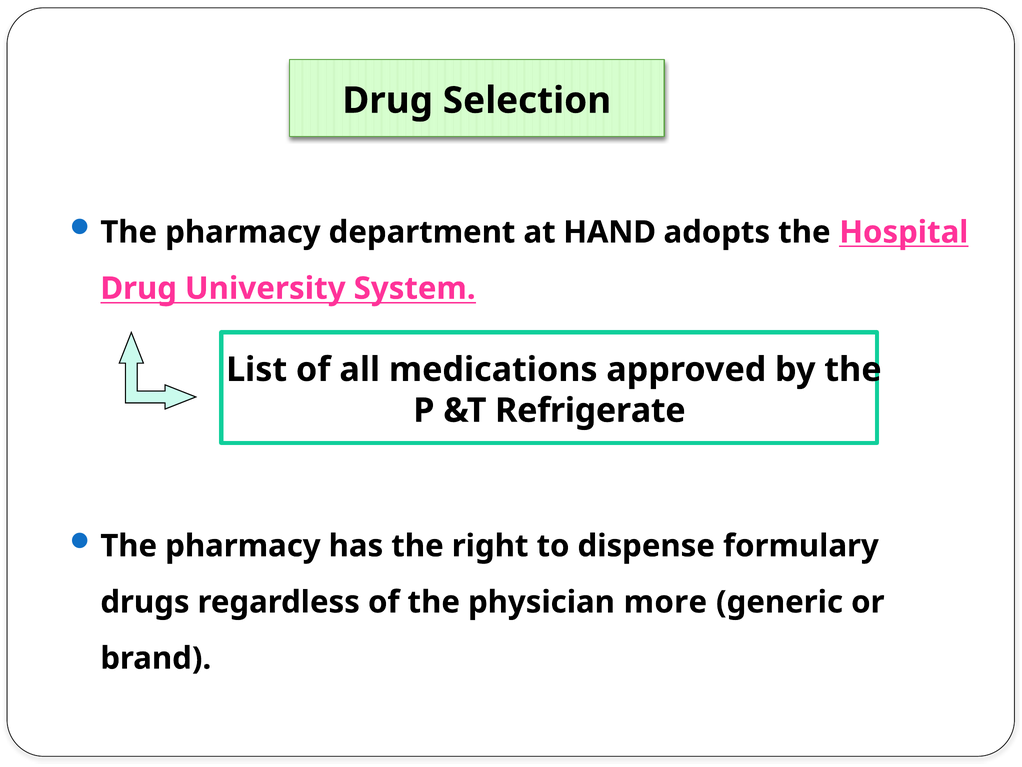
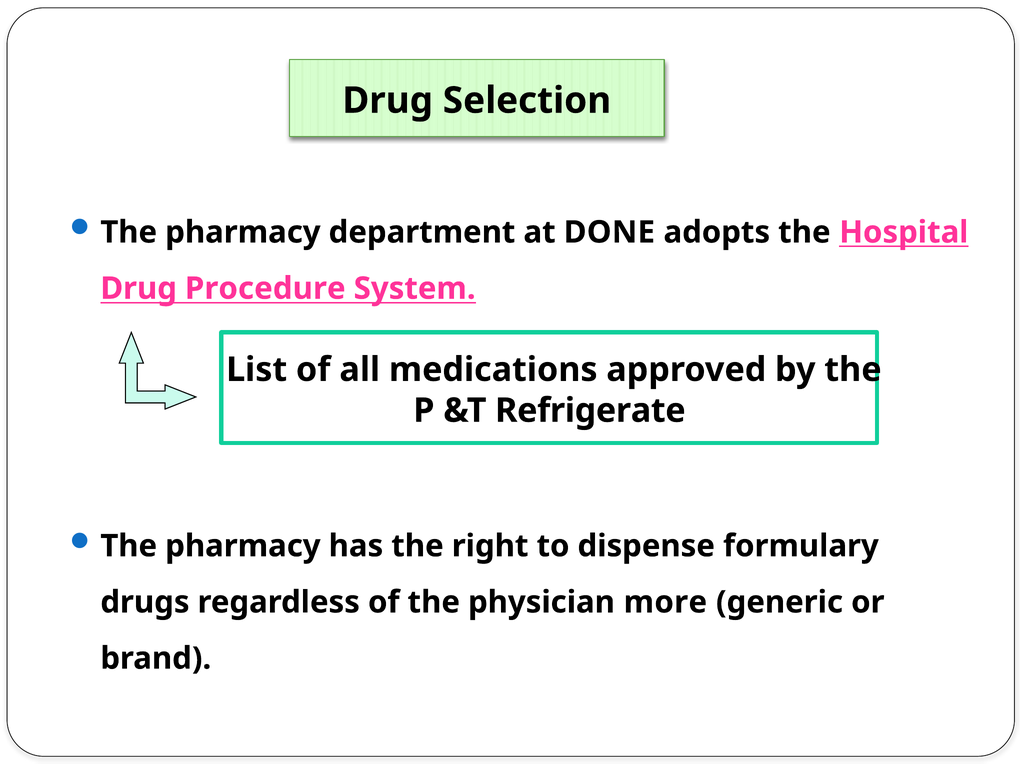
HAND: HAND -> DONE
University: University -> Procedure
